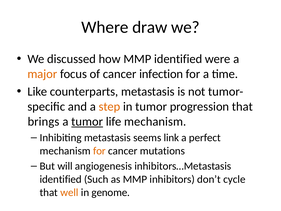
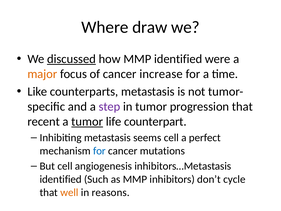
discussed underline: none -> present
infection: infection -> increase
step colour: orange -> purple
brings: brings -> recent
life mechanism: mechanism -> counterpart
seems link: link -> cell
for at (99, 151) colour: orange -> blue
But will: will -> cell
genome: genome -> reasons
